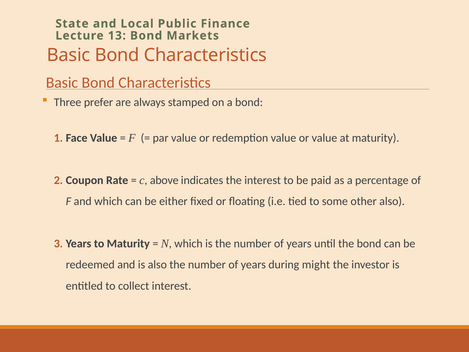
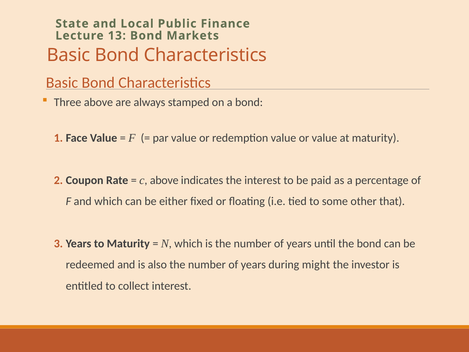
Three prefer: prefer -> above
other also: also -> that
